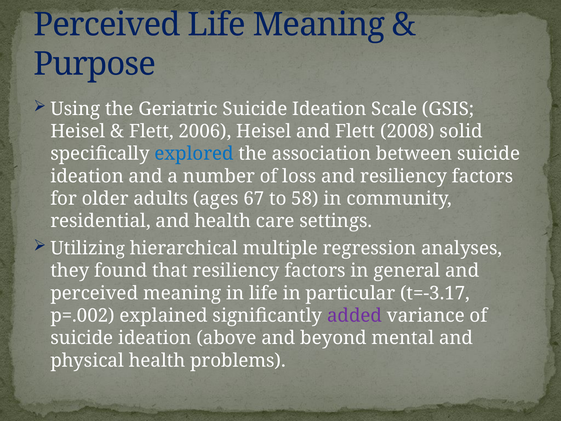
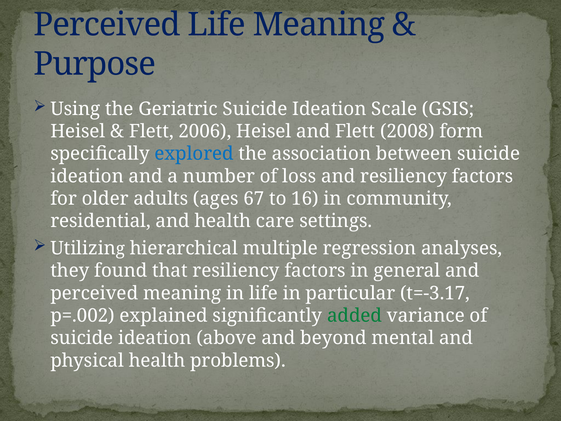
solid: solid -> form
58: 58 -> 16
added colour: purple -> green
